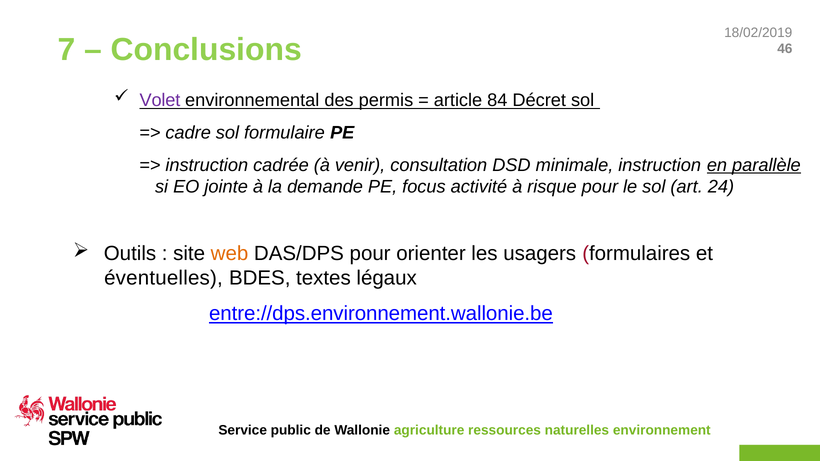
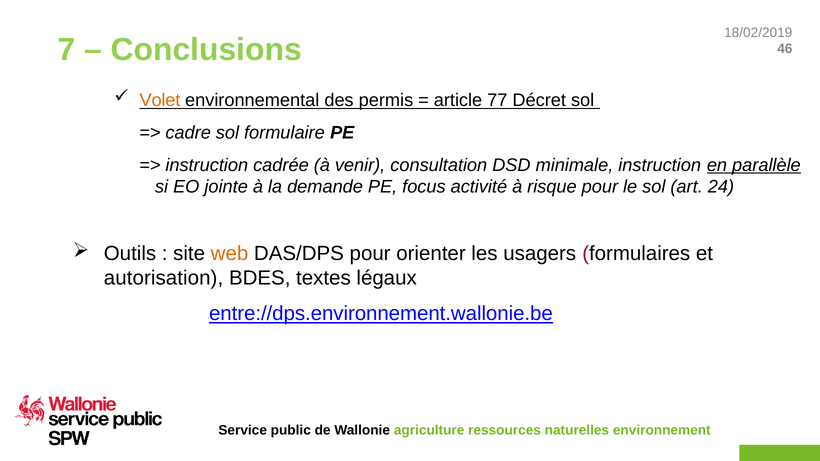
Volet colour: purple -> orange
84: 84 -> 77
éventuelles: éventuelles -> autorisation
